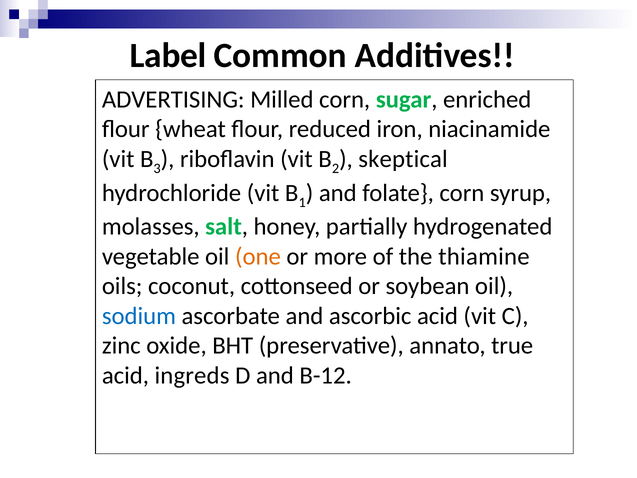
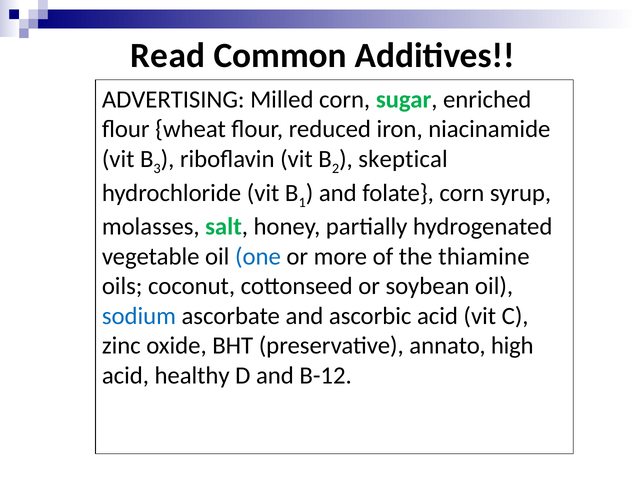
Label: Label -> Read
one colour: orange -> blue
true: true -> high
ingreds: ingreds -> healthy
